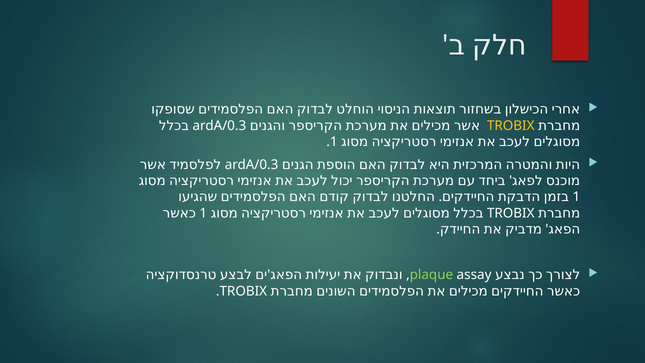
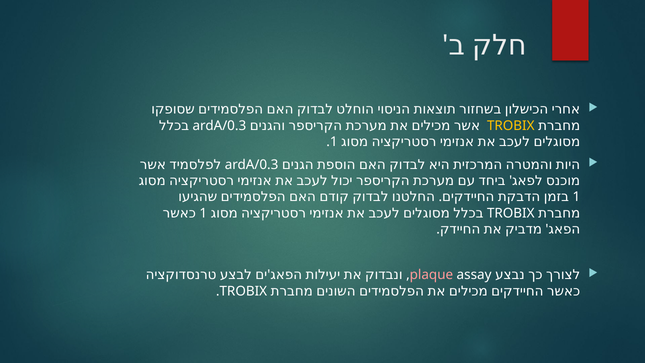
plaque colour: light green -> pink
